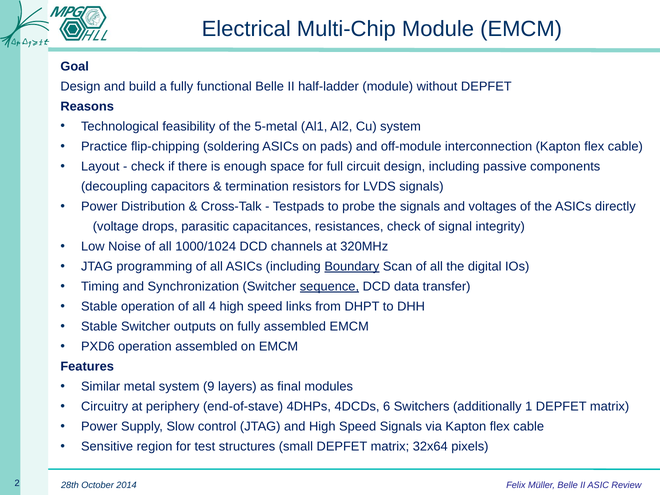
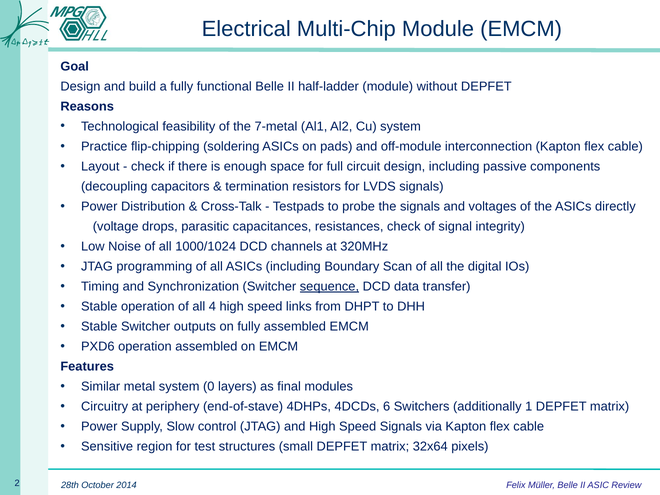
5-metal: 5-metal -> 7-metal
Boundary underline: present -> none
9: 9 -> 0
